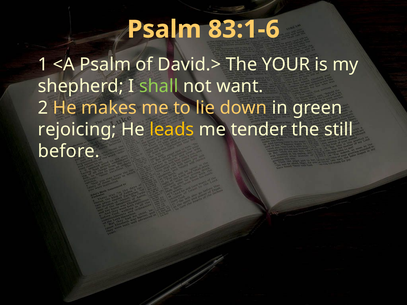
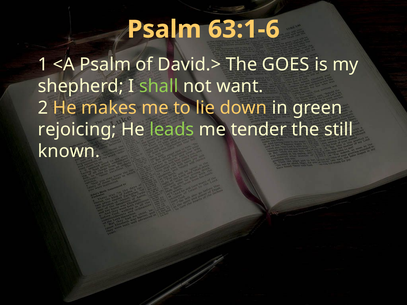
83:1-6: 83:1-6 -> 63:1-6
YOUR: YOUR -> GOES
leads colour: yellow -> light green
before: before -> known
